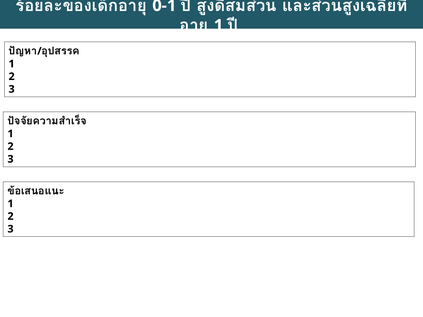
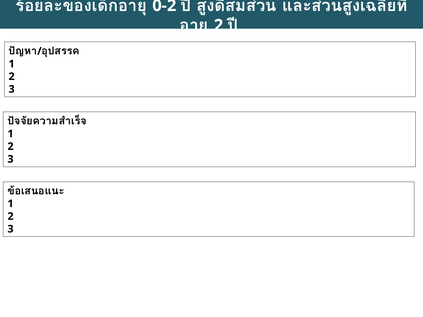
0-1: 0-1 -> 0-2
1 at (219, 25): 1 -> 2
